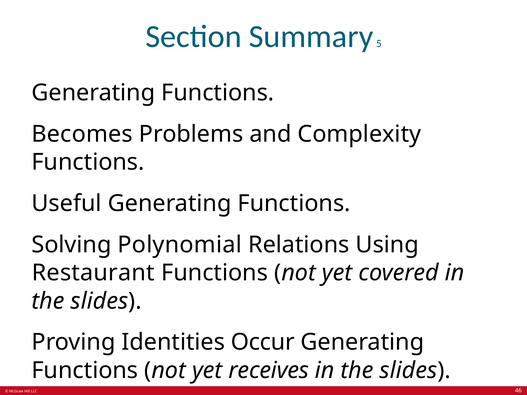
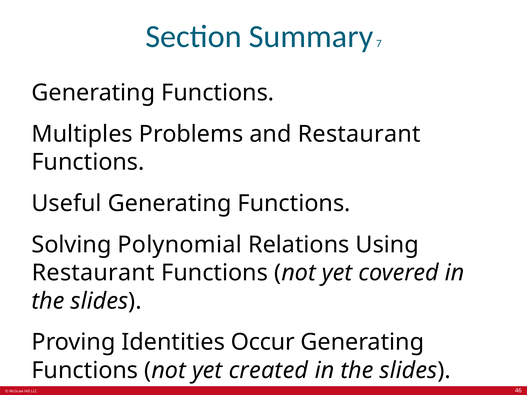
5: 5 -> 7
Becomes: Becomes -> Multiples
and Complexity: Complexity -> Restaurant
receives: receives -> created
